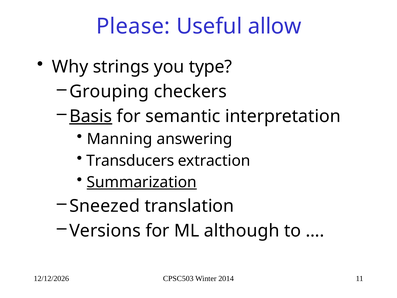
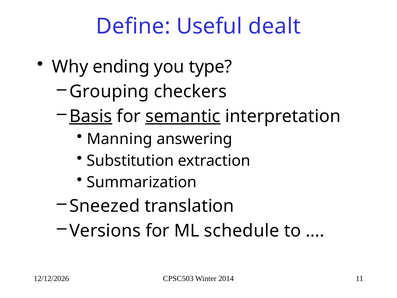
Please: Please -> Define
allow: allow -> dealt
strings: strings -> ending
semantic underline: none -> present
Transducers: Transducers -> Substitution
Summarization underline: present -> none
although: although -> schedule
